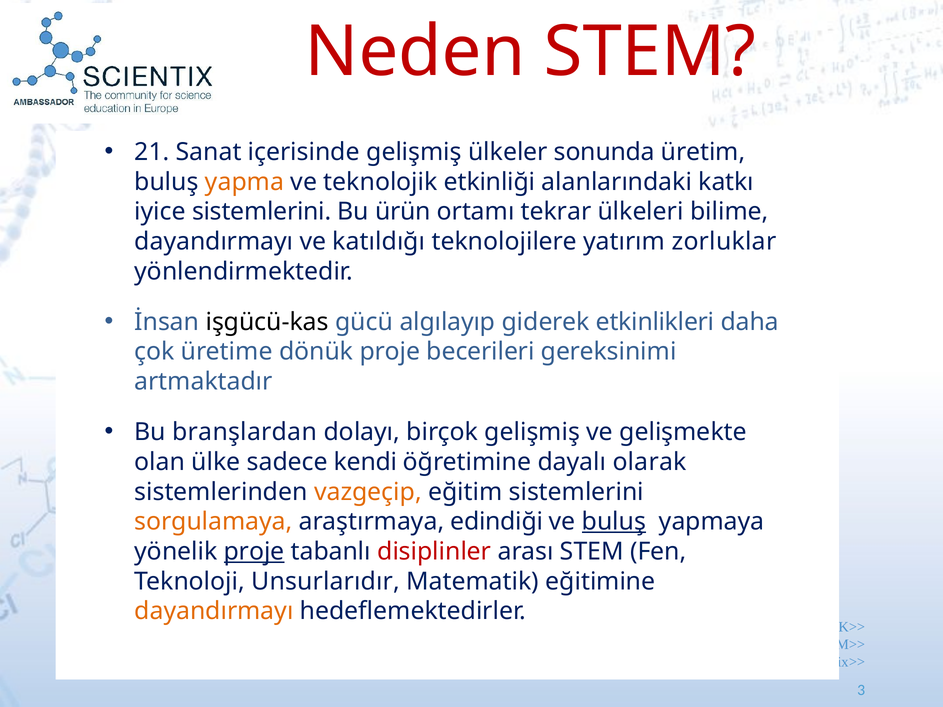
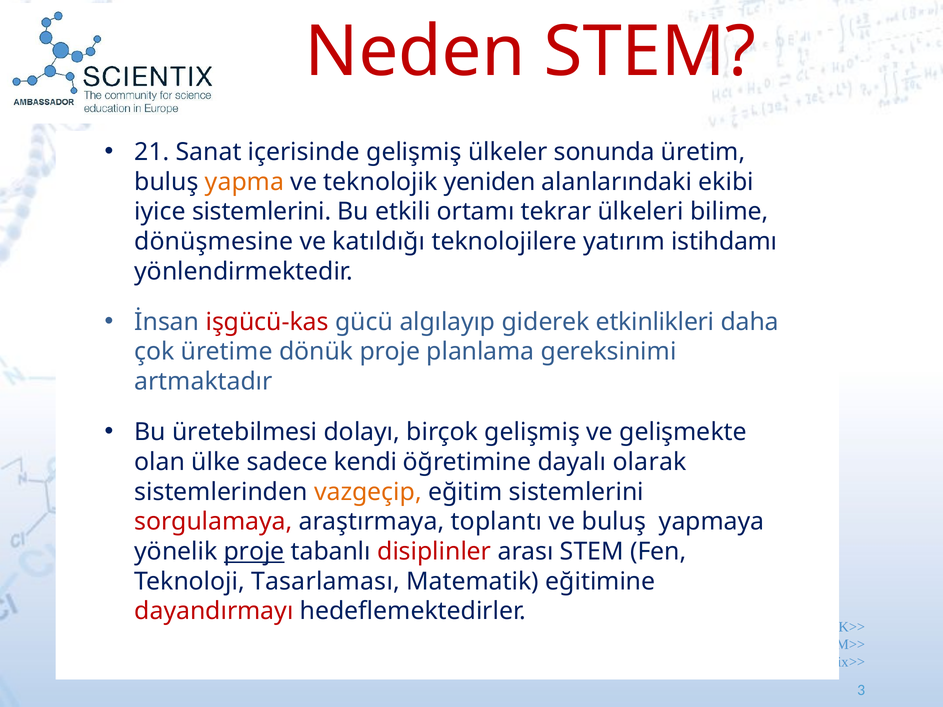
etkinliği: etkinliği -> yeniden
katkı: katkı -> ekibi
ürün: ürün -> etkili
dayandırmayı at (214, 242): dayandırmayı -> dönüşmesine
zorluklar: zorluklar -> istihdamı
işgücü-kas colour: black -> red
becerileri: becerileri -> planlama
branşlardan: branşlardan -> üretebilmesi
sorgulamaya colour: orange -> red
edindiği: edindiği -> toplantı
buluş at (614, 522) underline: present -> none
Unsurlarıdır: Unsurlarıdır -> Tasarlaması
dayandırmayı at (214, 611) colour: orange -> red
